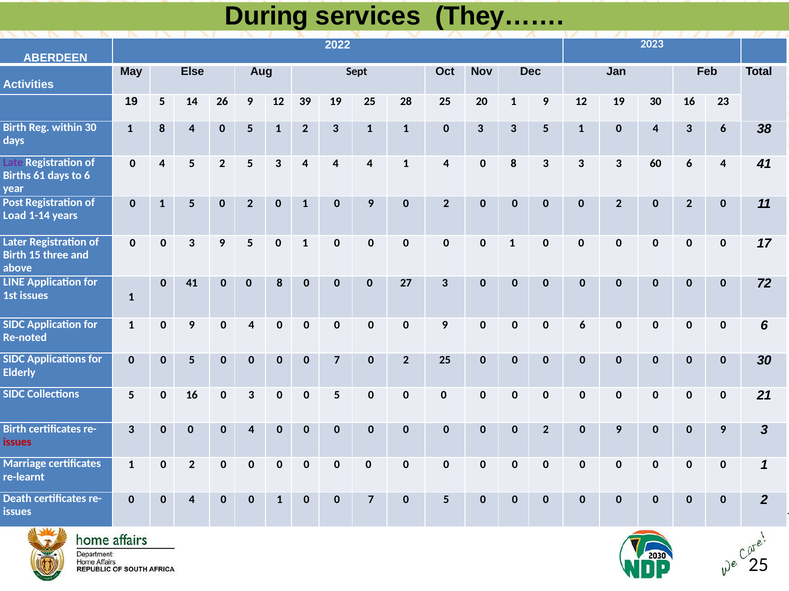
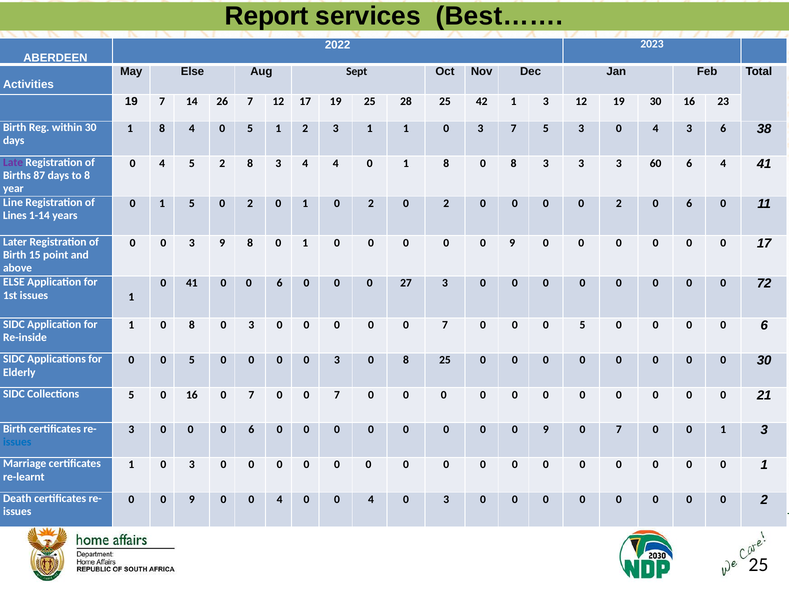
During: During -> Report
They……: They…… -> Best……
19 5: 5 -> 7
26 9: 9 -> 7
12 39: 39 -> 17
20: 20 -> 42
9 at (546, 102): 9 -> 3
0 3 3: 3 -> 7
1 at (581, 129): 1 -> 3
2 5: 5 -> 8
4 4 4: 4 -> 0
4 at (446, 163): 4 -> 8
61: 61 -> 87
to 6: 6 -> 8
Post: Post -> Line
0 1 0 9: 9 -> 2
2 0 2: 2 -> 6
Load: Load -> Lines
9 5: 5 -> 8
1 at (512, 243): 1 -> 9
three: three -> point
LINE at (14, 282): LINE -> ELSE
41 0 0 8: 8 -> 6
9 at (192, 325): 9 -> 8
4 at (251, 325): 4 -> 3
0 0 0 9: 9 -> 7
6 at (582, 325): 6 -> 5
Re-noted: Re-noted -> Re-inside
0 0 0 7: 7 -> 3
2 at (406, 360): 2 -> 8
16 0 3: 3 -> 7
5 at (337, 395): 5 -> 7
4 at (251, 430): 4 -> 6
2 at (546, 430): 2 -> 9
9 at (619, 430): 9 -> 7
9 at (723, 430): 9 -> 1
issues at (17, 443) colour: red -> blue
2 at (192, 465): 2 -> 3
4 at (192, 500): 4 -> 9
1 at (280, 500): 1 -> 4
7 at (371, 500): 7 -> 4
5 at (446, 500): 5 -> 3
